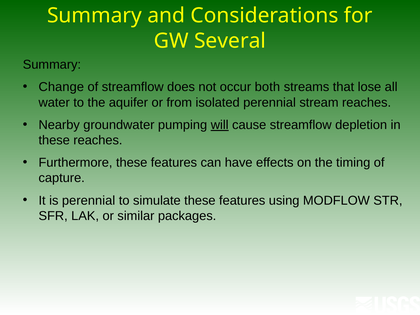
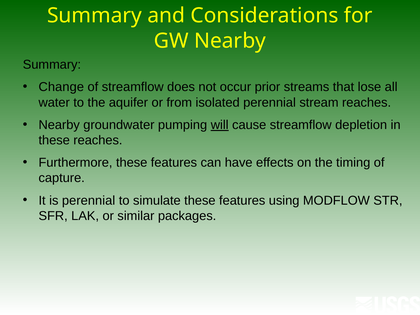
GW Several: Several -> Nearby
both: both -> prior
